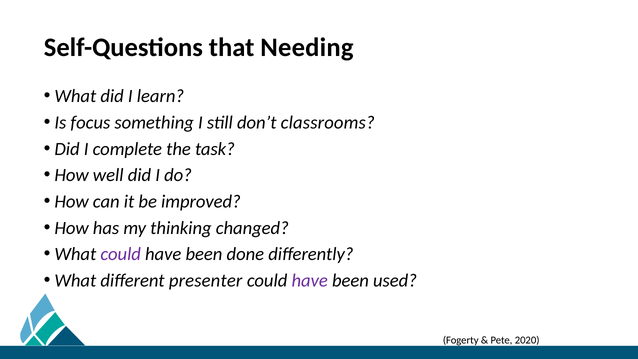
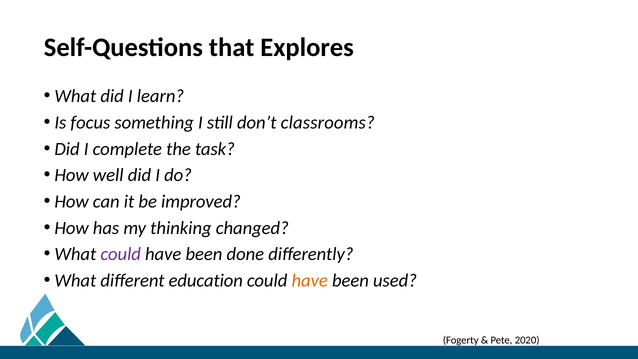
Needing: Needing -> Explores
presenter: presenter -> education
have at (310, 281) colour: purple -> orange
